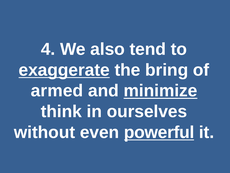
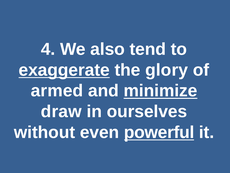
bring: bring -> glory
think: think -> draw
